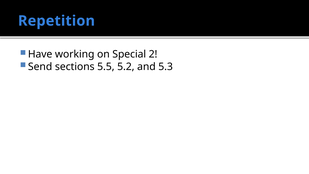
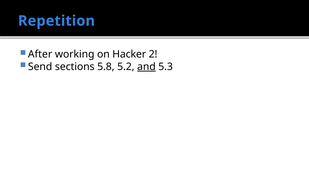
Have: Have -> After
Special: Special -> Hacker
5.5: 5.5 -> 5.8
and underline: none -> present
